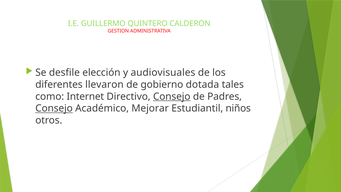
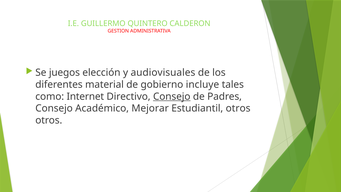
desfile: desfile -> juegos
llevaron: llevaron -> material
dotada: dotada -> incluye
Consejo at (54, 108) underline: present -> none
Estudiantil niños: niños -> otros
